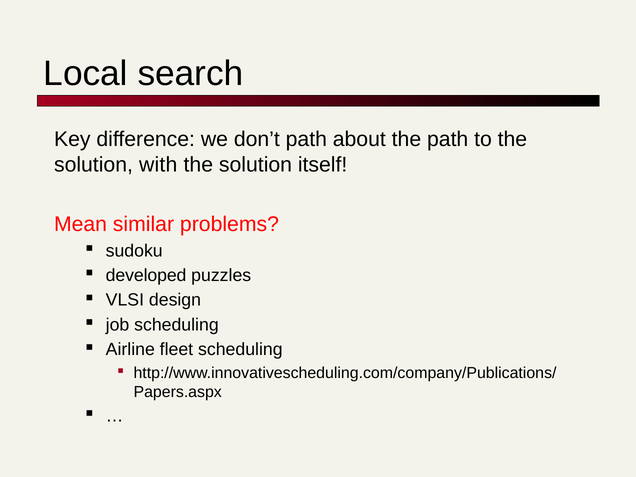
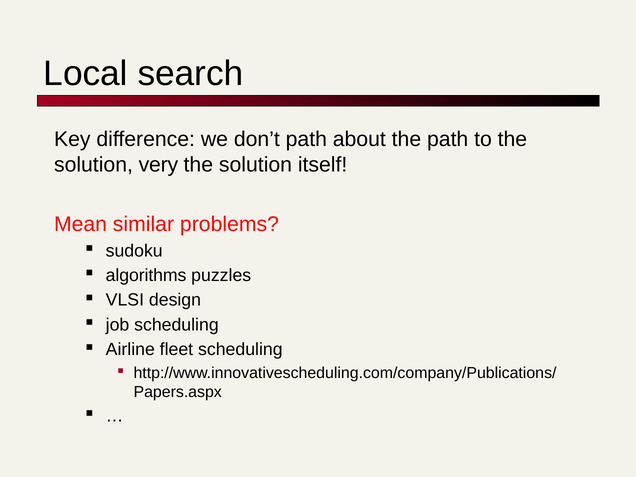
with: with -> very
developed: developed -> algorithms
